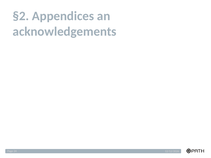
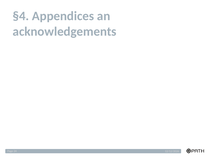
§2: §2 -> §4
